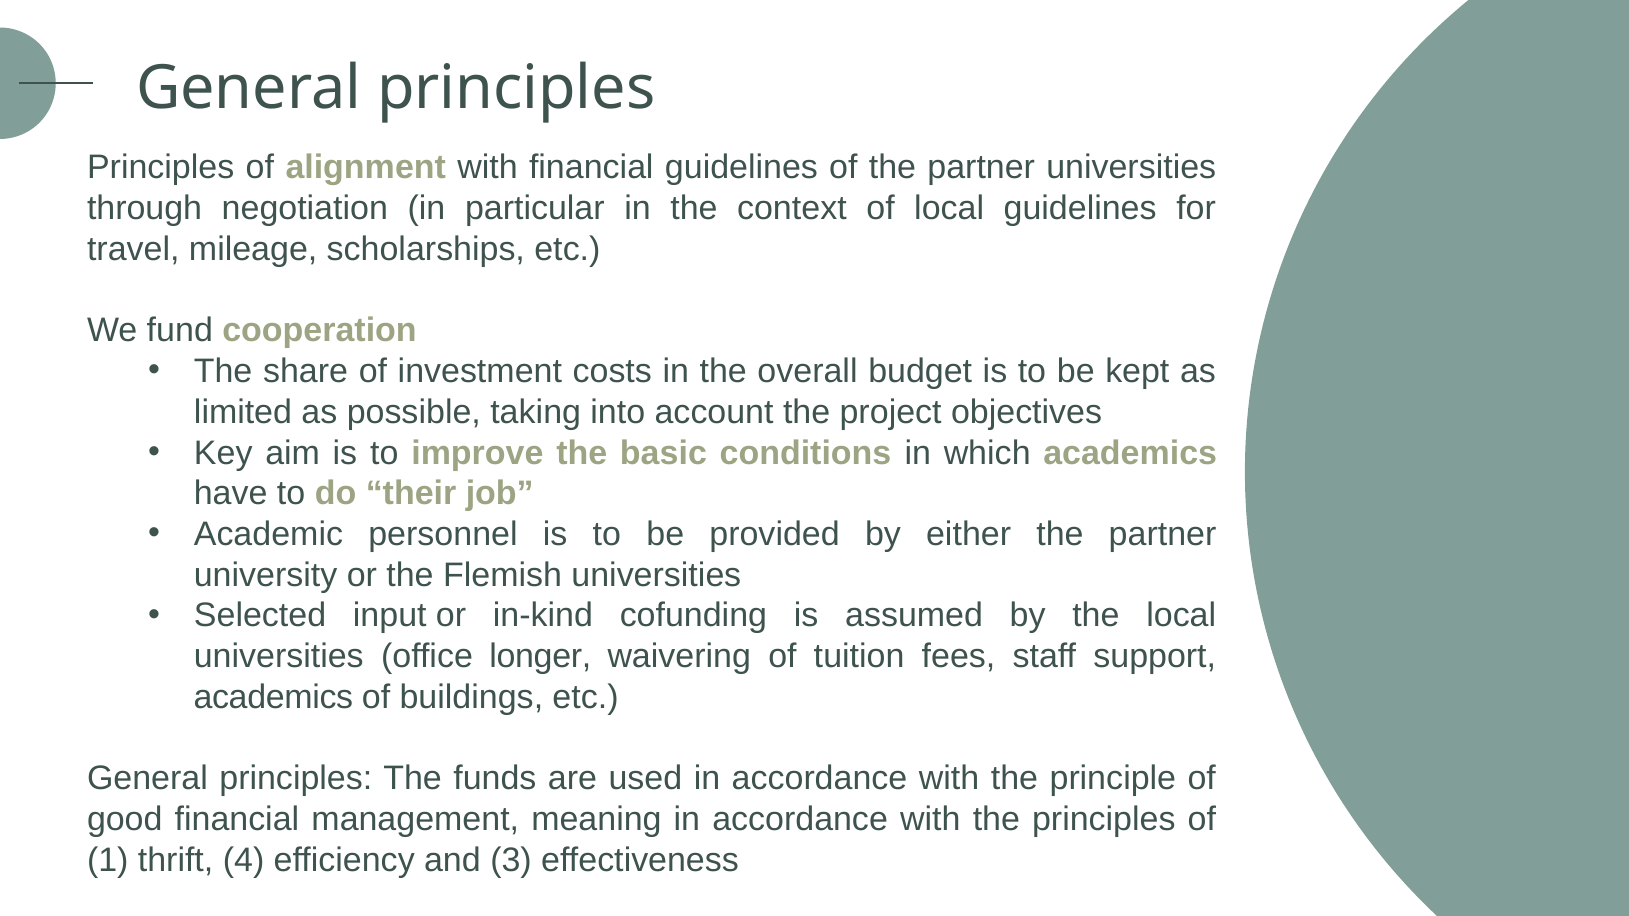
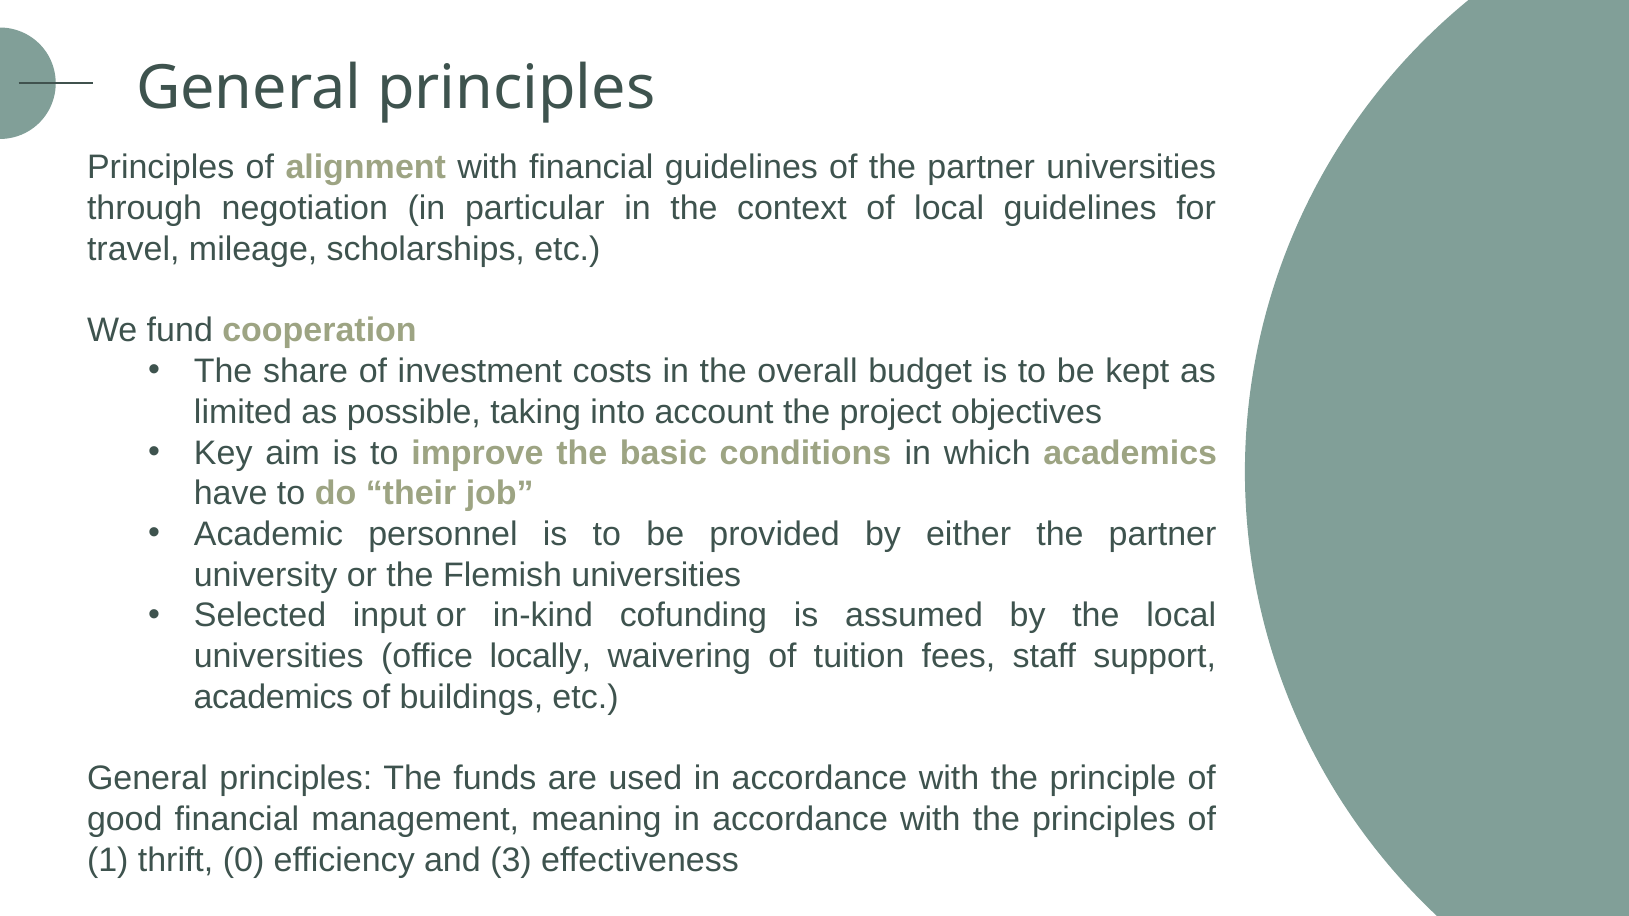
longer: longer -> locally
4: 4 -> 0
